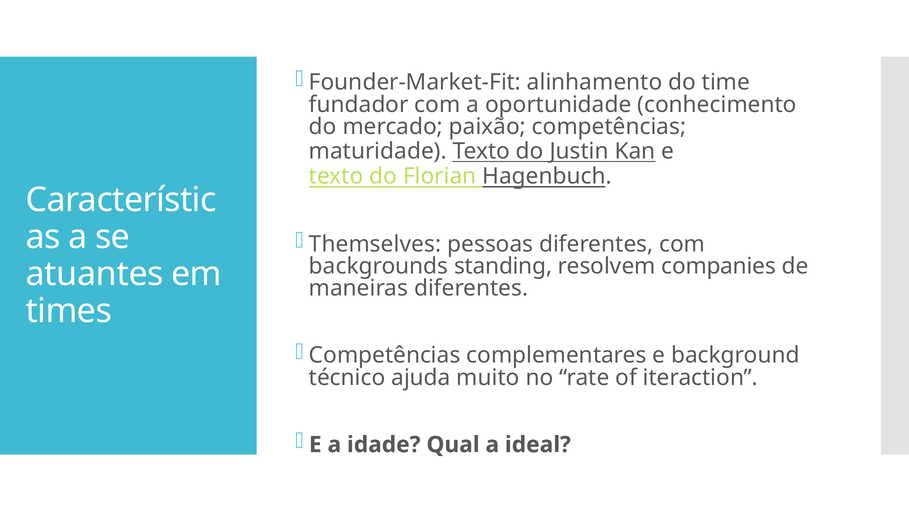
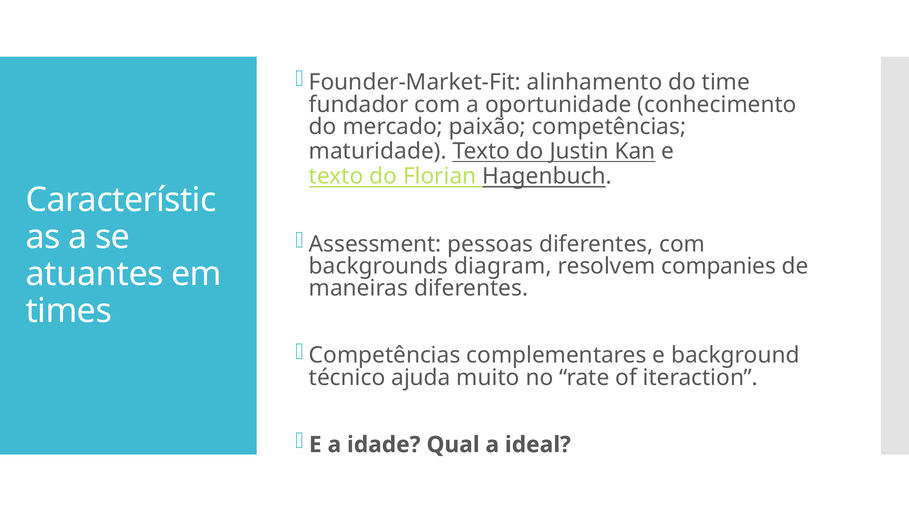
Themselves: Themselves -> Assessment
standing: standing -> diagram
